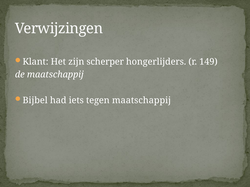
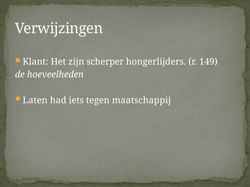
maatschappij at (55, 75): maatschappij -> hoeveelheden
Bijbel: Bijbel -> Laten
